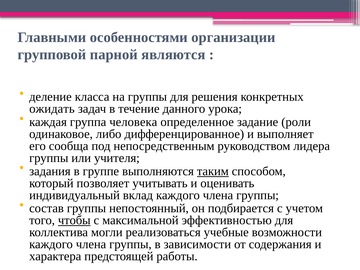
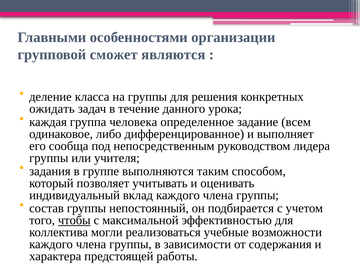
парной: парной -> сможет
роли: роли -> всем
таким underline: present -> none
